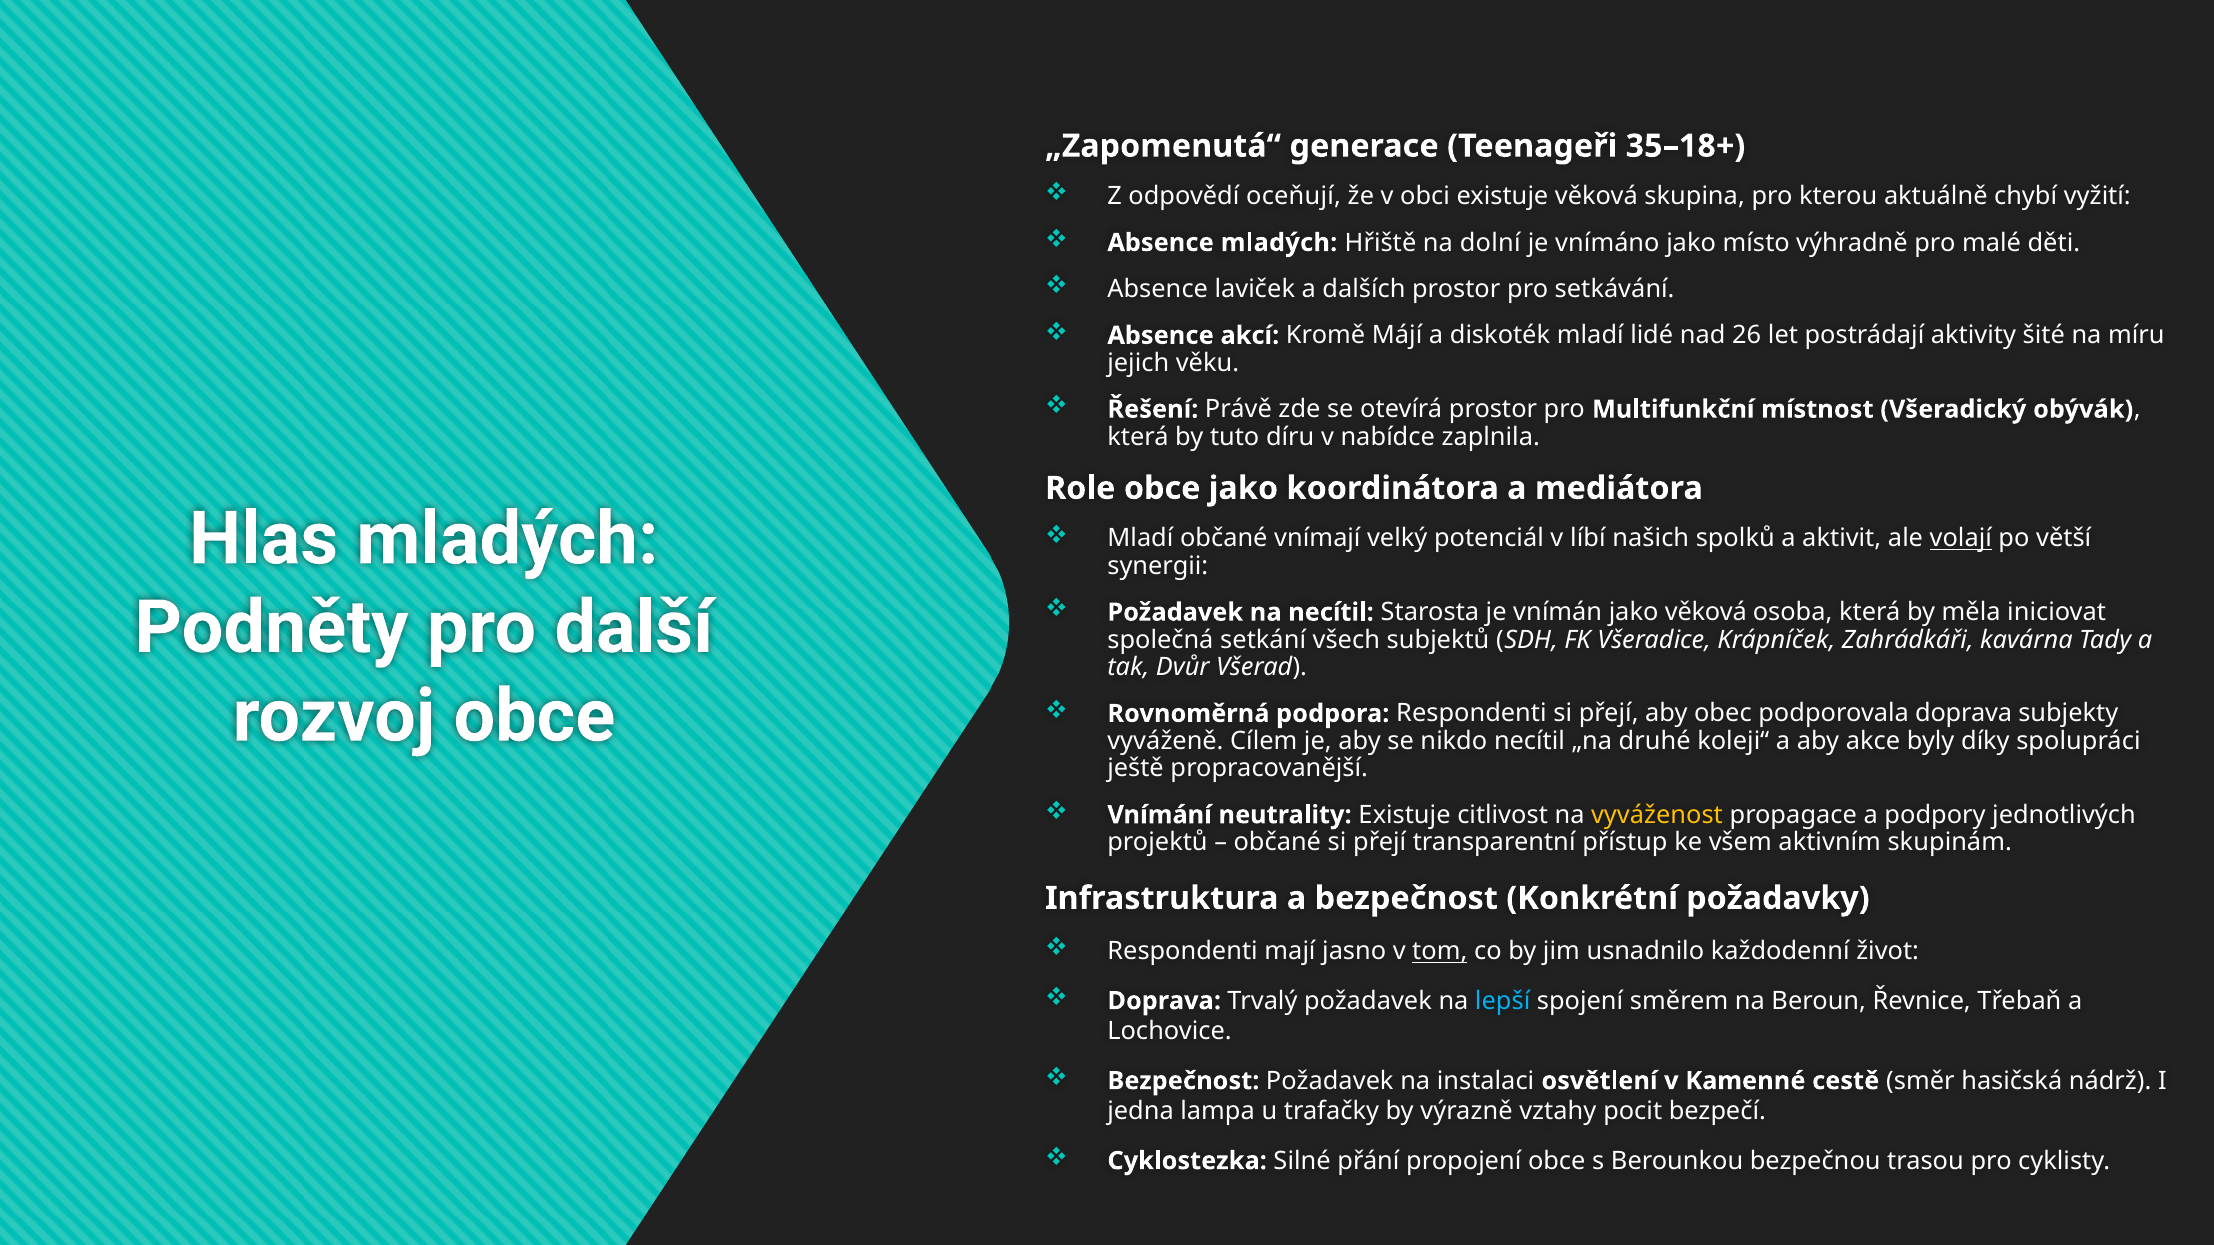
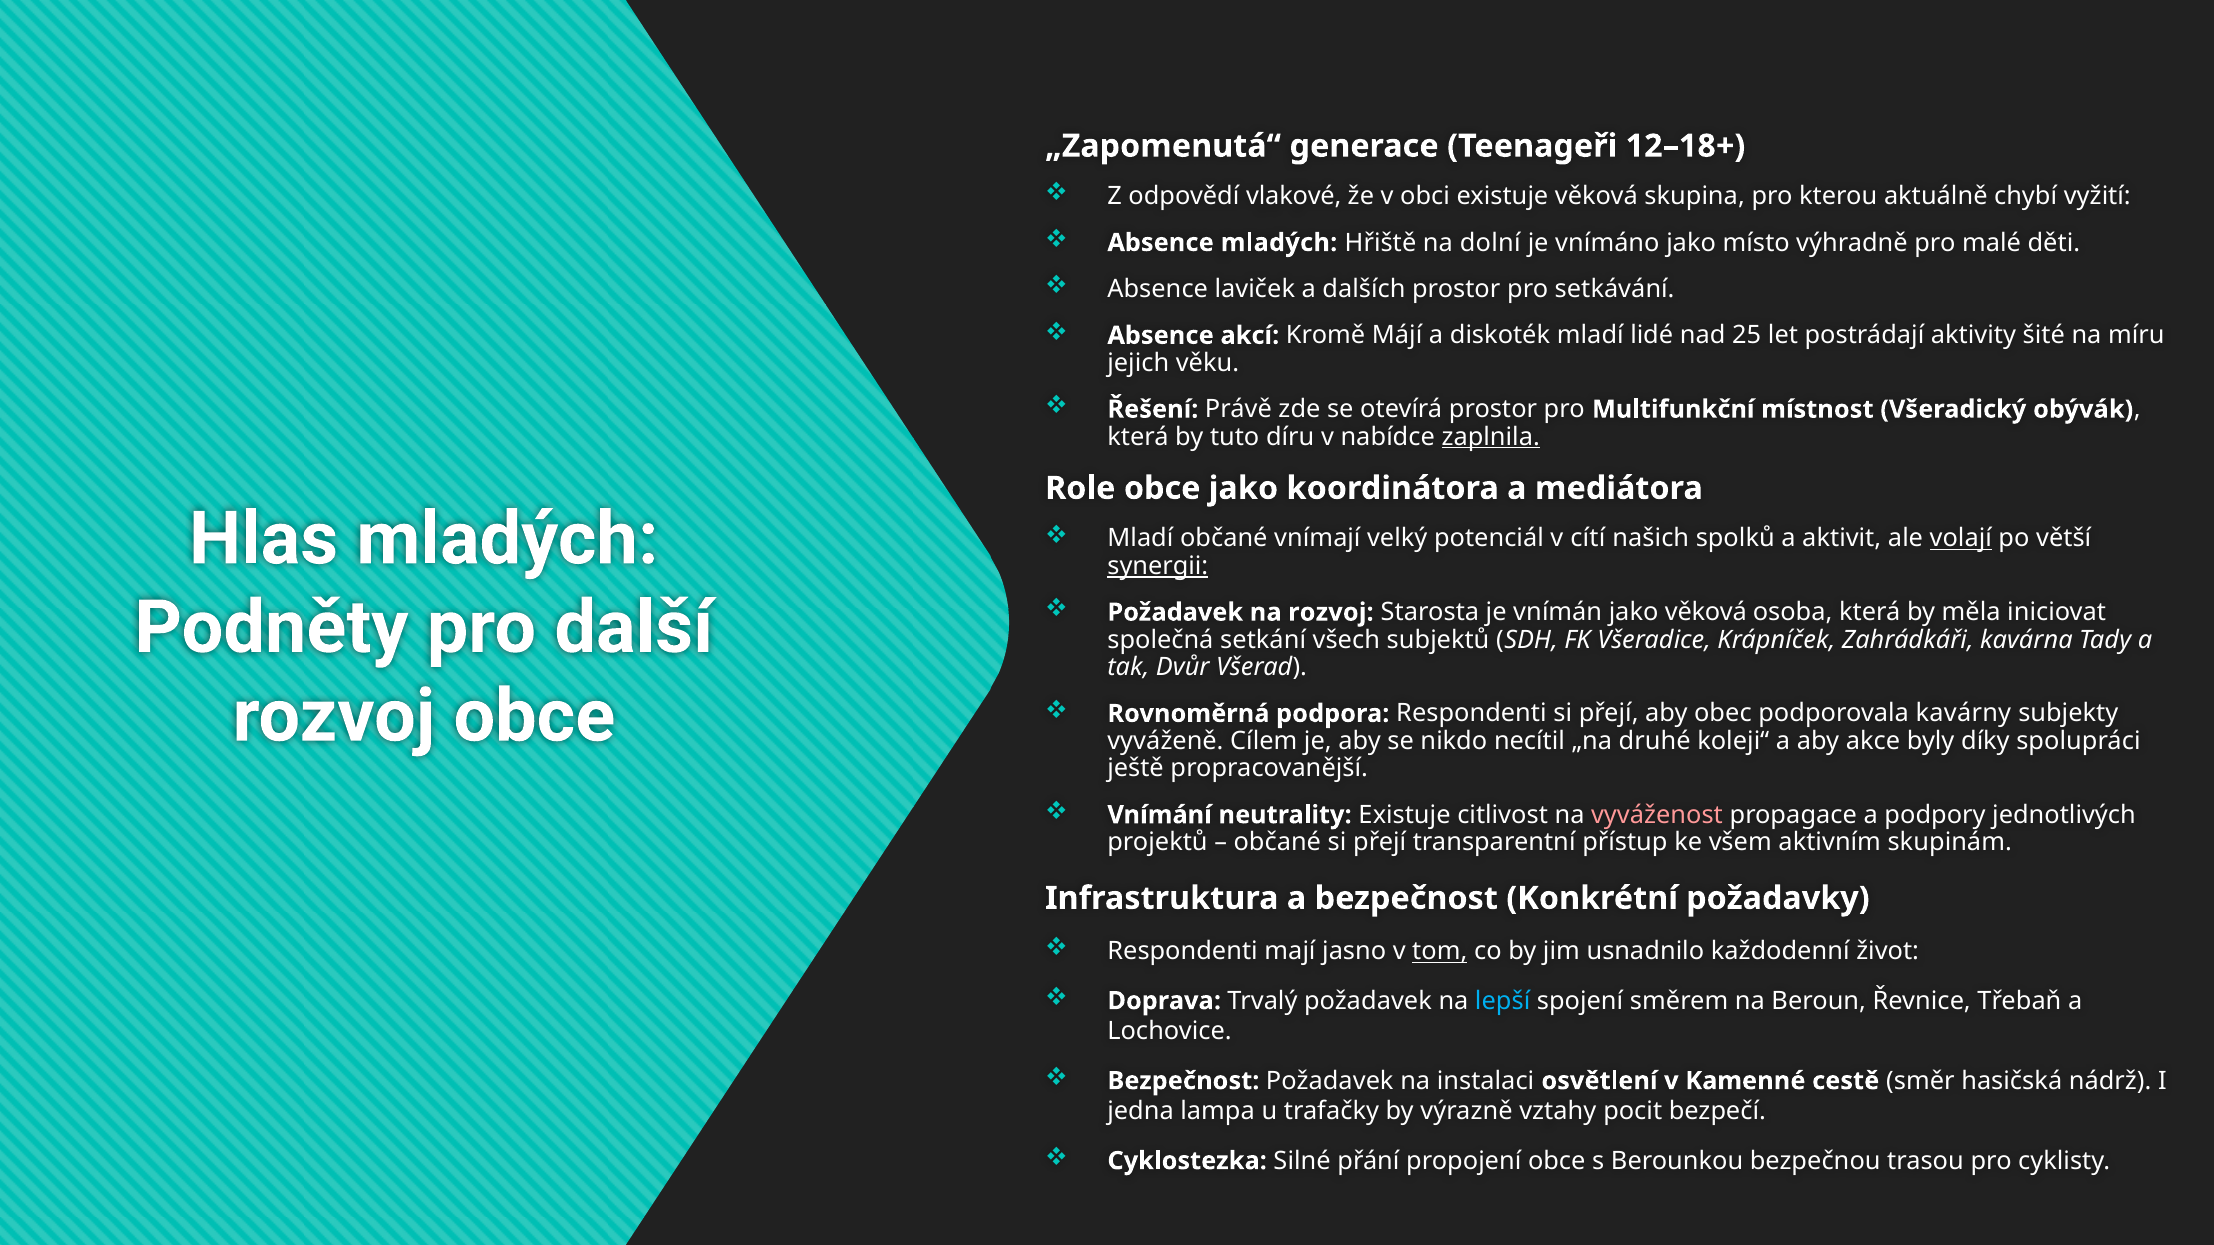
35–18+: 35–18+ -> 12–18+
oceňují: oceňují -> vlakové
26: 26 -> 25
zaplnila underline: none -> present
líbí: líbí -> cítí
synergii underline: none -> present
na necítil: necítil -> rozvoj
podporovala doprava: doprava -> kavárny
vyváženost colour: yellow -> pink
